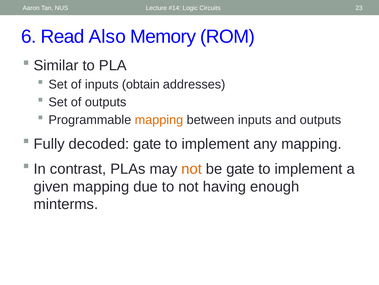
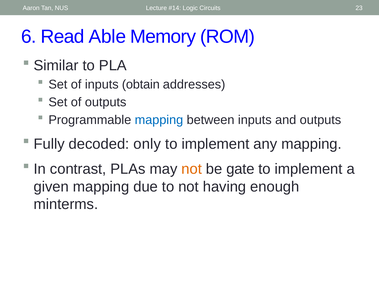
Also: Also -> Able
mapping at (159, 120) colour: orange -> blue
decoded gate: gate -> only
